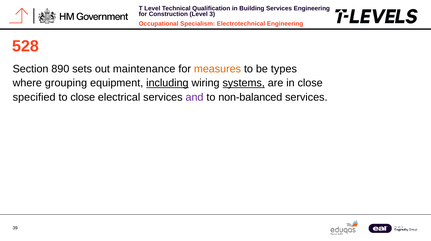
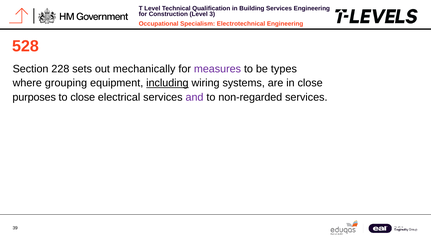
890: 890 -> 228
maintenance: maintenance -> mechanically
measures colour: orange -> purple
systems underline: present -> none
specified: specified -> purposes
non-balanced: non-balanced -> non-regarded
